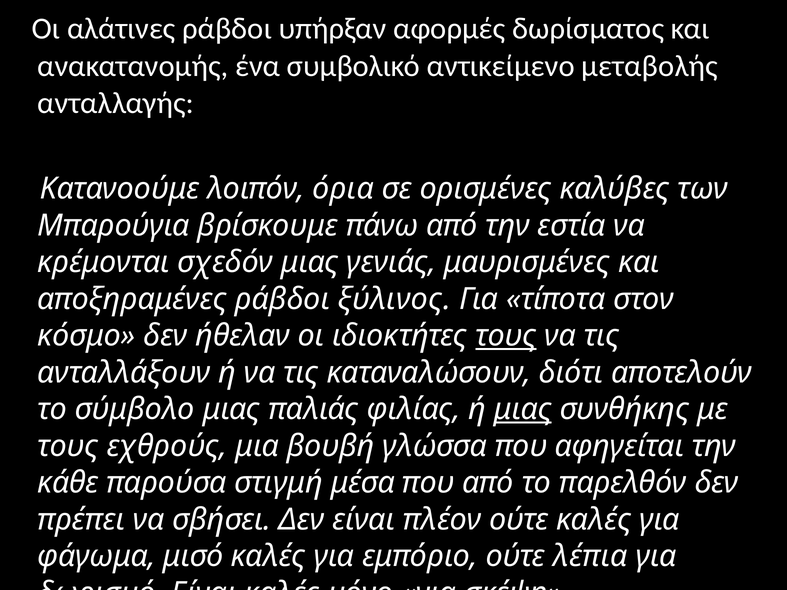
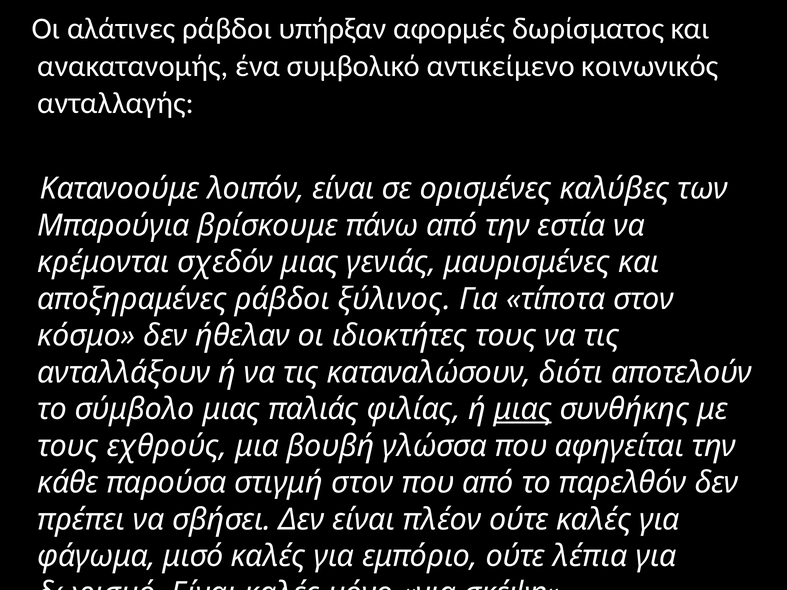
μεταβολής: μεταβολής -> κοινωνικός
λοιπόν όρια: όρια -> είναι
τους at (506, 336) underline: present -> none
στιγμή μέσα: μέσα -> στον
